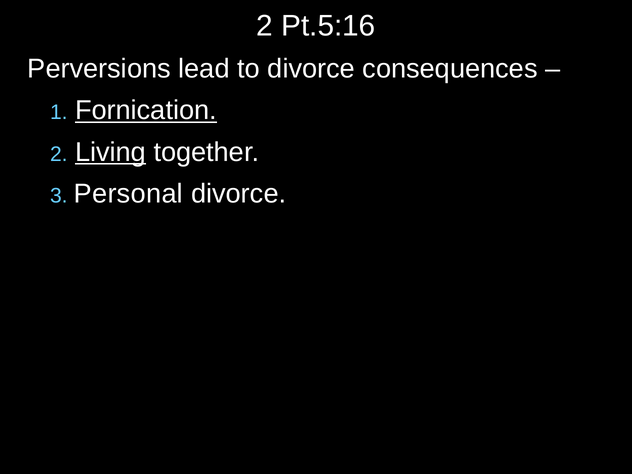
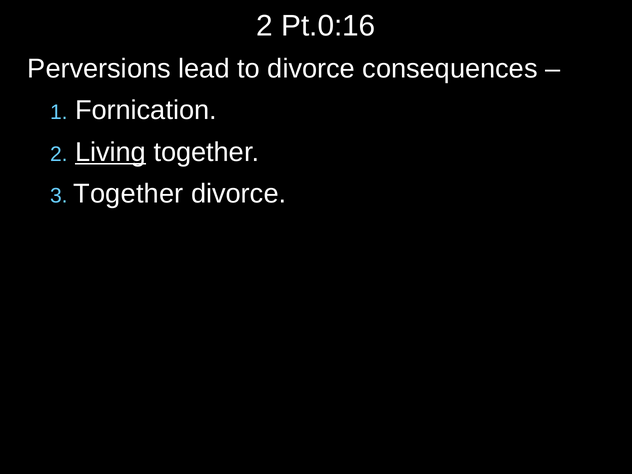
Pt.5:16: Pt.5:16 -> Pt.0:16
Fornication underline: present -> none
3 Personal: Personal -> Together
